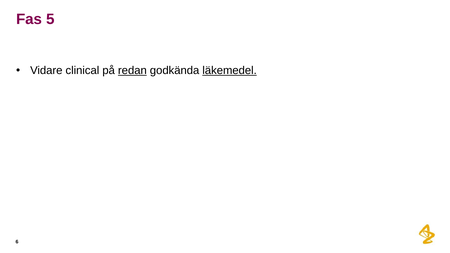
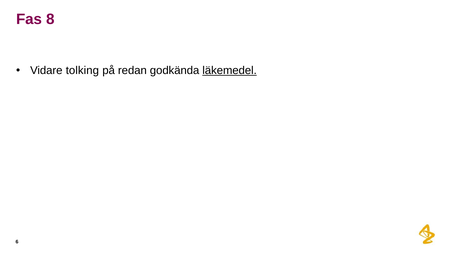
5: 5 -> 8
clinical: clinical -> tolking
redan underline: present -> none
